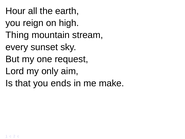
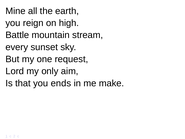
Hour: Hour -> Mine
Thing: Thing -> Battle
